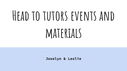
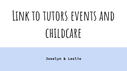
Head: Head -> Link
materials: materials -> childcare
